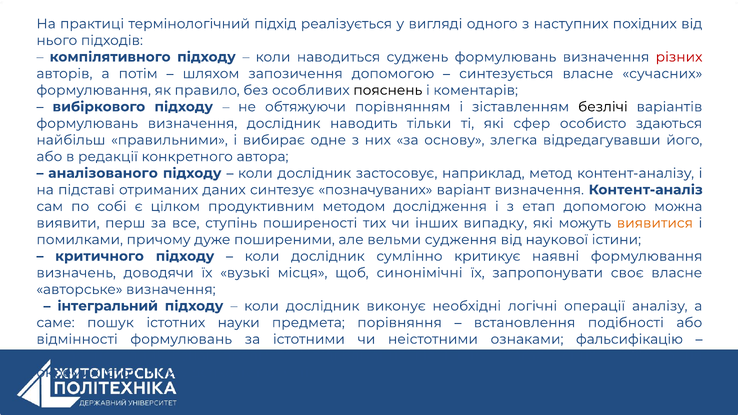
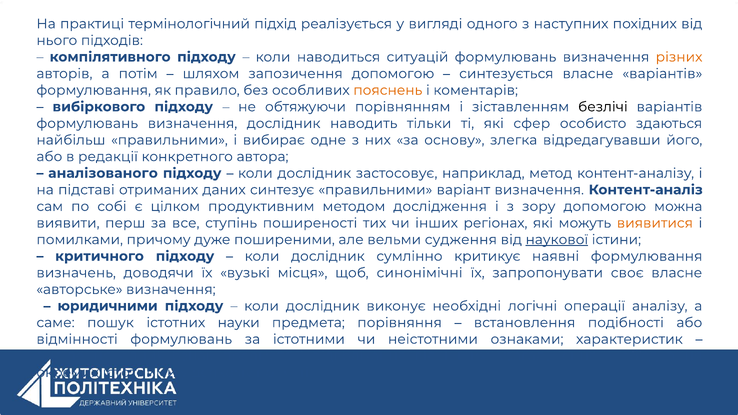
суджень: суджень -> ситуацій
різних colour: red -> orange
власне сучасних: сучасних -> варіантів
пояснень colour: black -> orange
синтезує позначуваних: позначуваних -> правильними
етап: етап -> зору
випадку: випадку -> регіонах
наукової underline: none -> present
інтегральний: інтегральний -> юридичними
фальсифікацію: фальсифікацію -> характеристик
